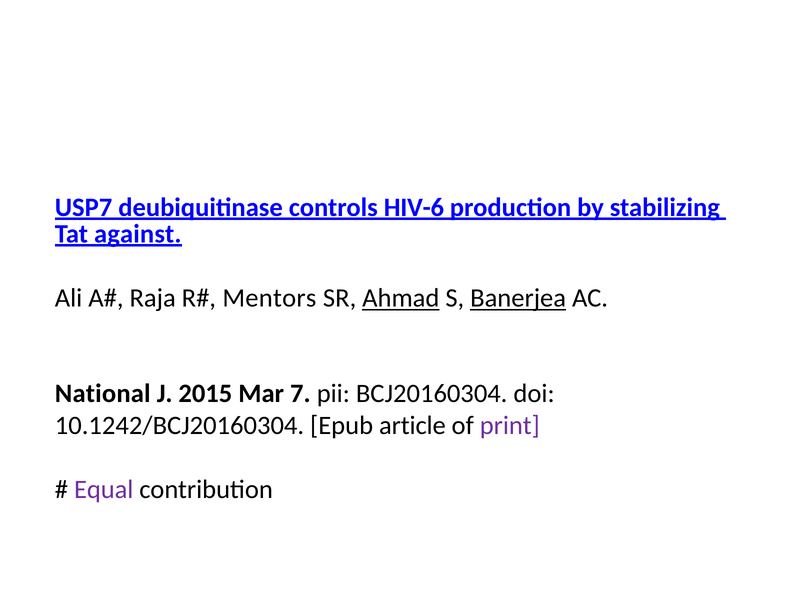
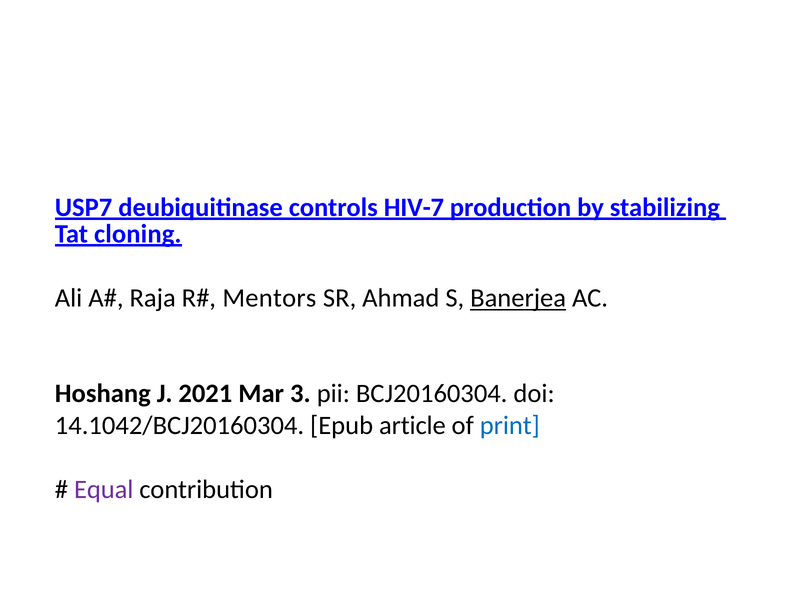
HIV-6: HIV-6 -> HIV-7
against: against -> cloning
Ahmad underline: present -> none
National: National -> Hoshang
2015: 2015 -> 2021
7: 7 -> 3
10.1242/BCJ20160304: 10.1242/BCJ20160304 -> 14.1042/BCJ20160304
print colour: purple -> blue
